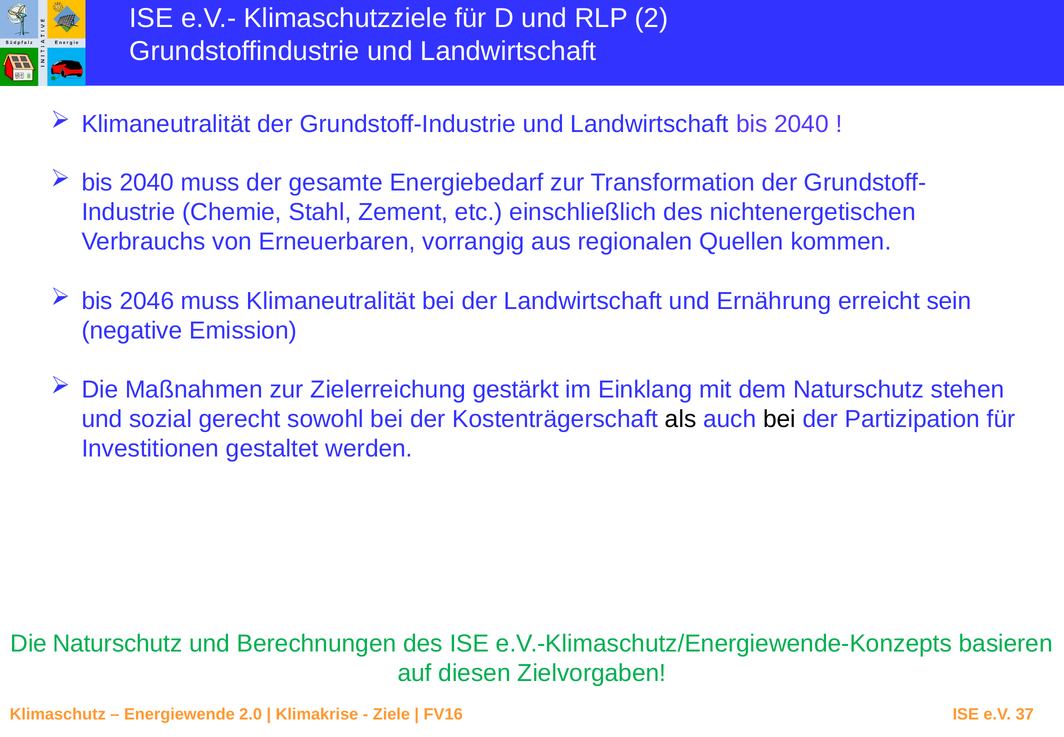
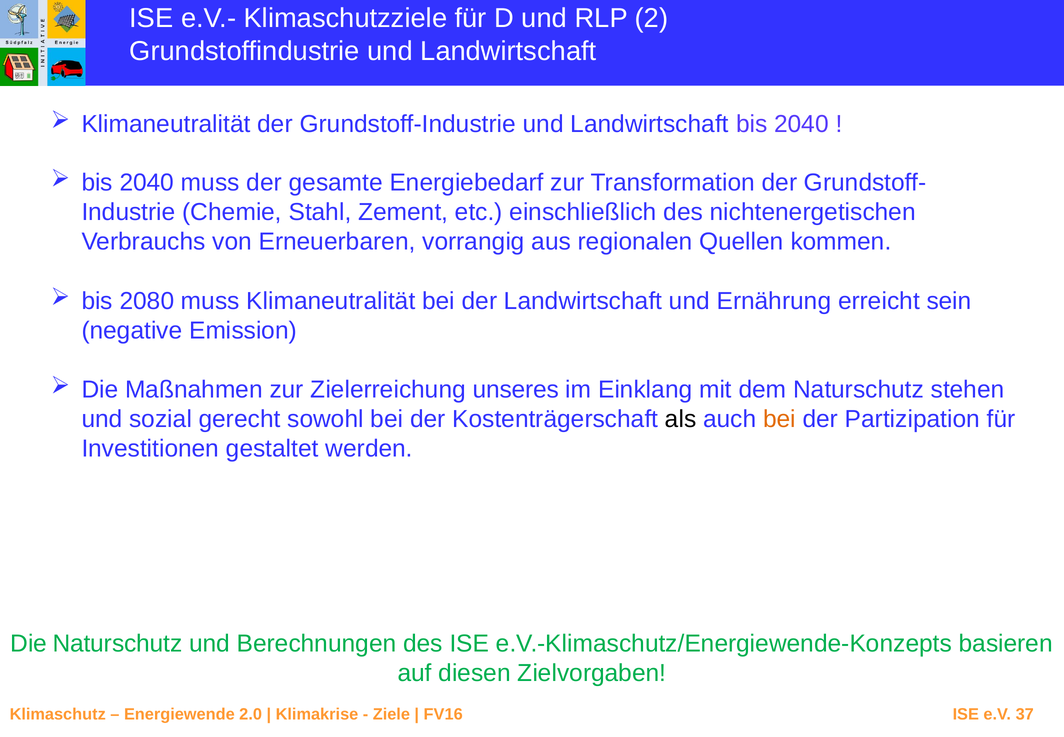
2046: 2046 -> 2080
gestärkt: gestärkt -> unseres
bei at (780, 419) colour: black -> orange
